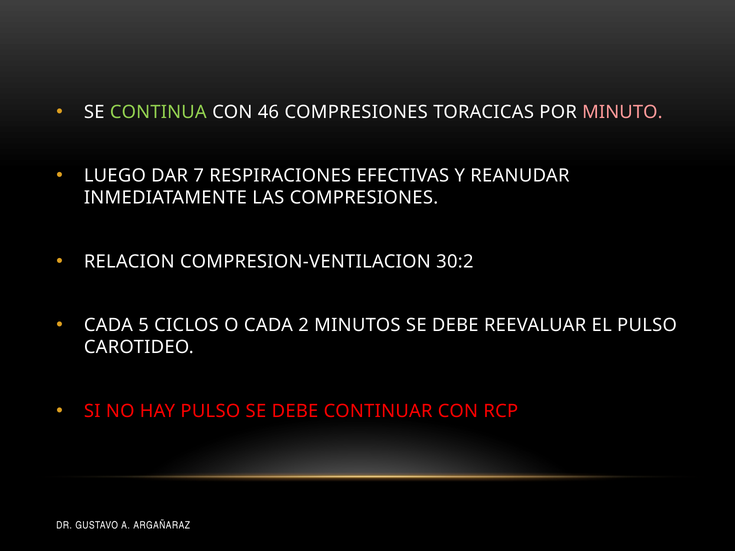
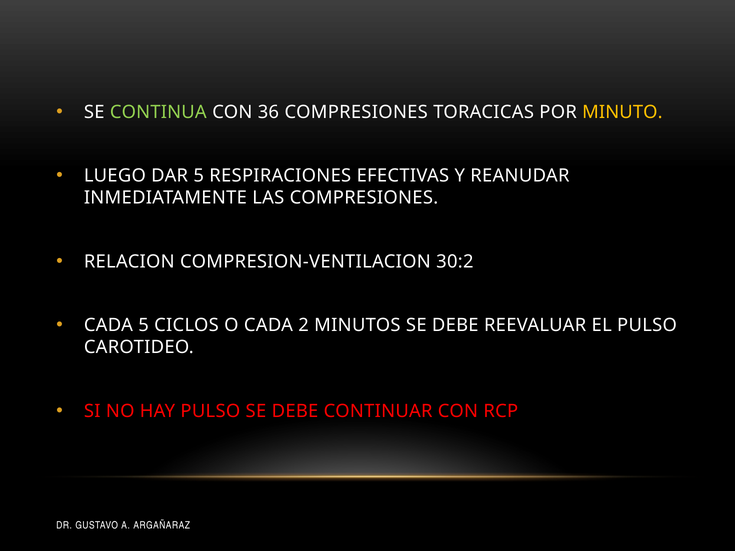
46: 46 -> 36
MINUTO colour: pink -> yellow
DAR 7: 7 -> 5
